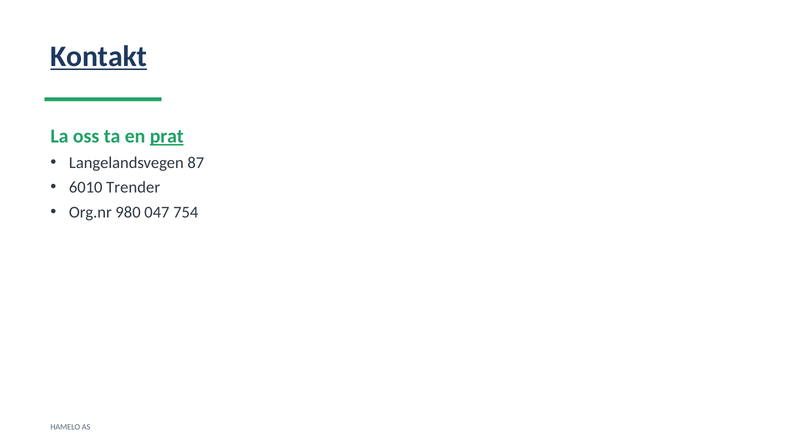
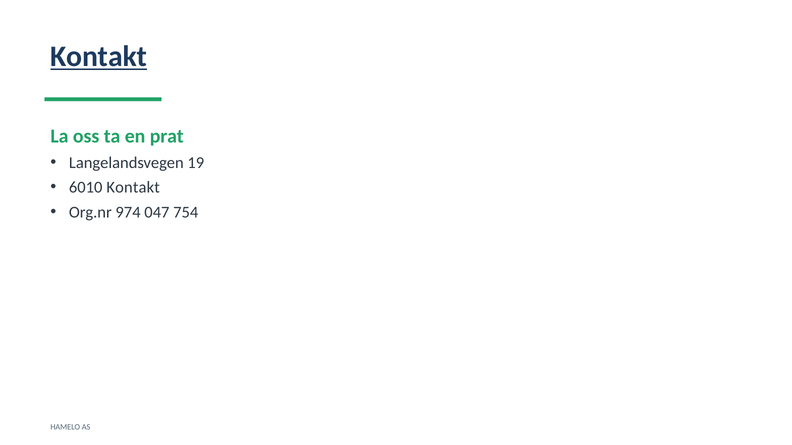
prat underline: present -> none
87: 87 -> 19
6010 Trender: Trender -> Kontakt
980: 980 -> 974
